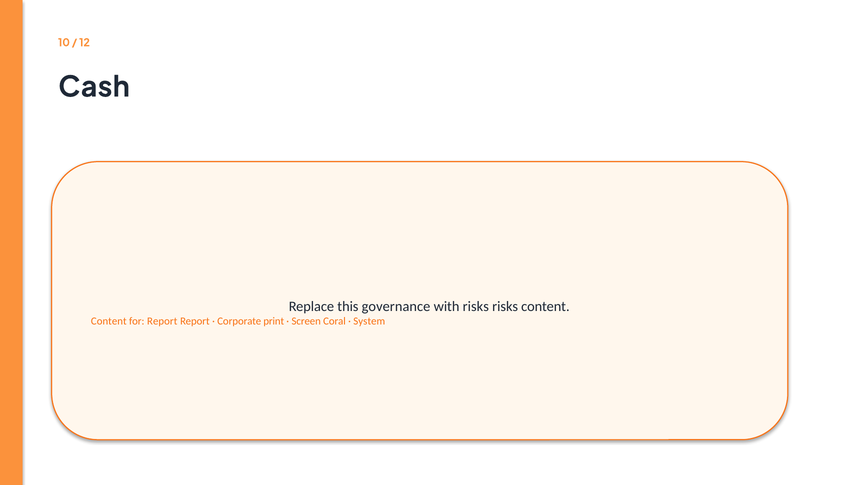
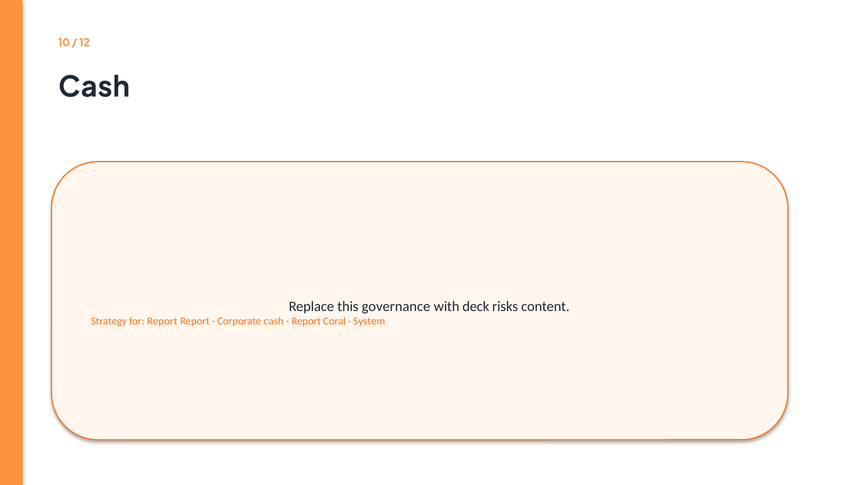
with risks: risks -> deck
Content at (109, 321): Content -> Strategy
Corporate print: print -> cash
Screen at (306, 321): Screen -> Report
